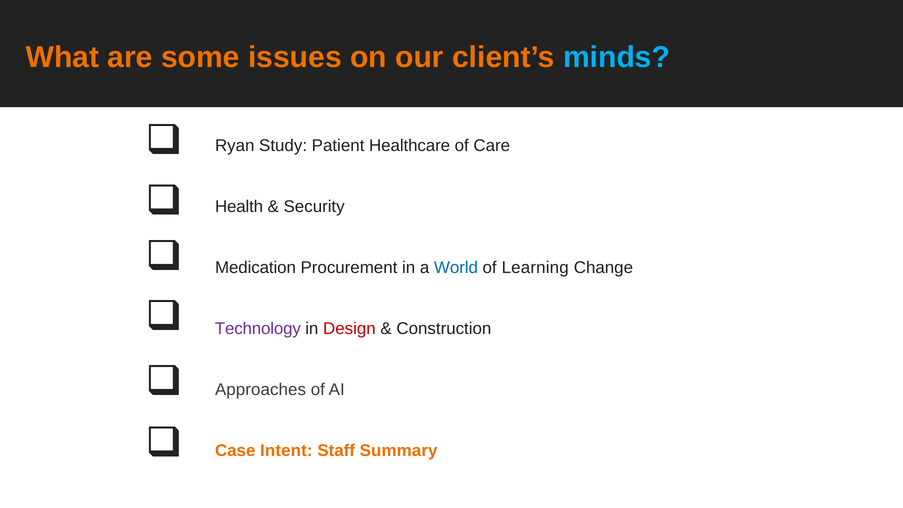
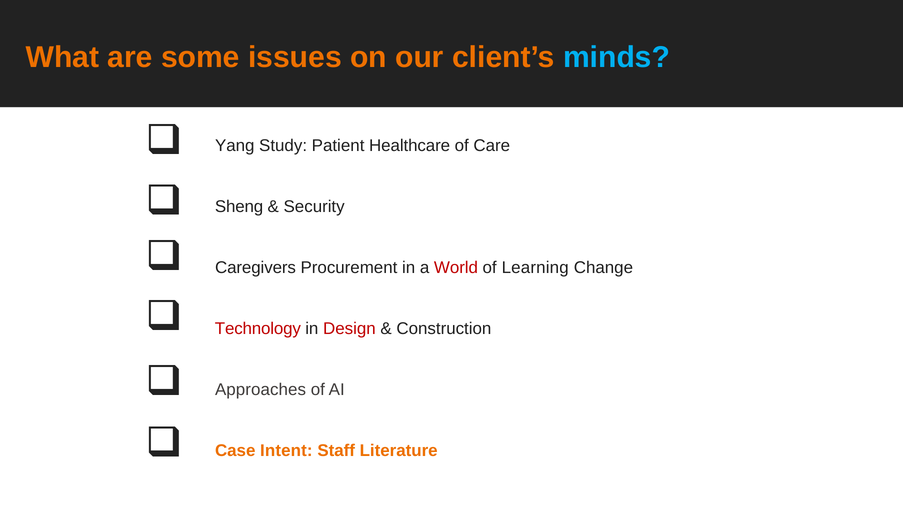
Ryan: Ryan -> Yang
Health: Health -> Sheng
Medication: Medication -> Caregivers
World colour: blue -> red
Technology colour: purple -> red
Summary: Summary -> Literature
